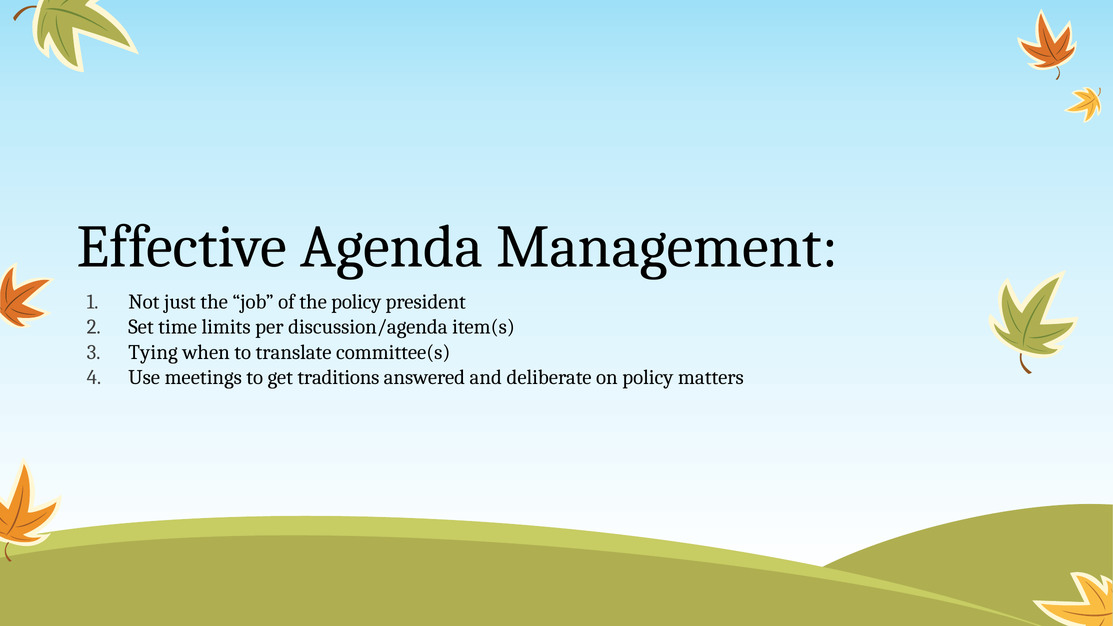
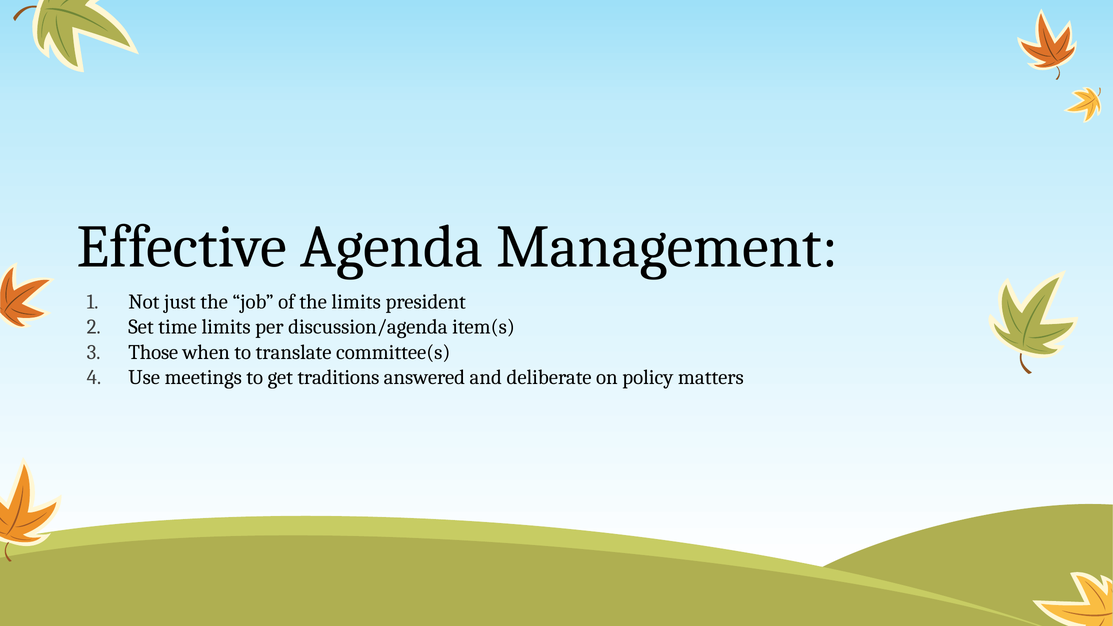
the policy: policy -> limits
Tying: Tying -> Those
